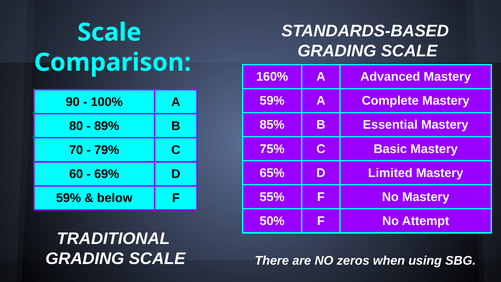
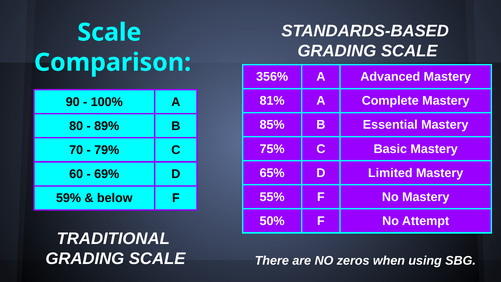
160%: 160% -> 356%
59% at (272, 101): 59% -> 81%
